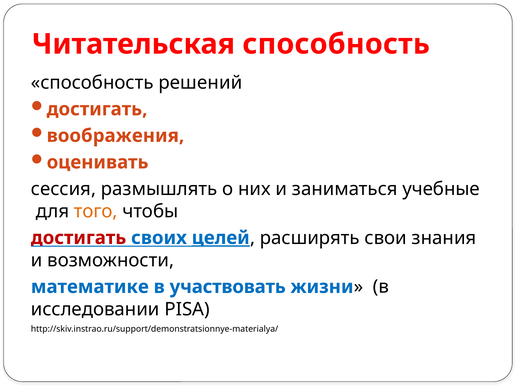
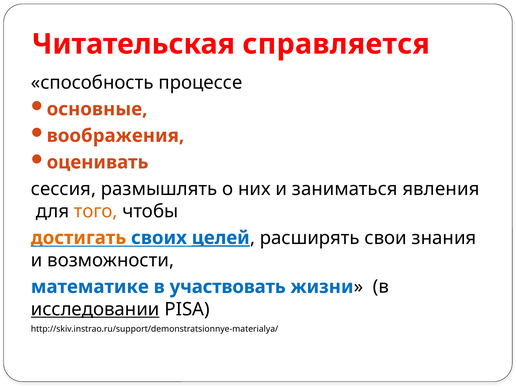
Читательская способность: способность -> справляется
решений: решений -> процессе
достигать at (97, 109): достигать -> основные
учебные: учебные -> явления
достигать at (79, 238) colour: red -> orange
исследовании underline: none -> present
